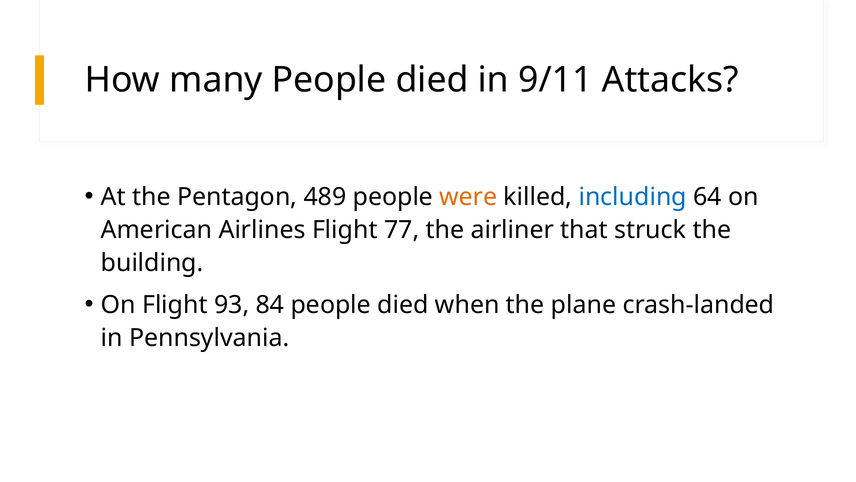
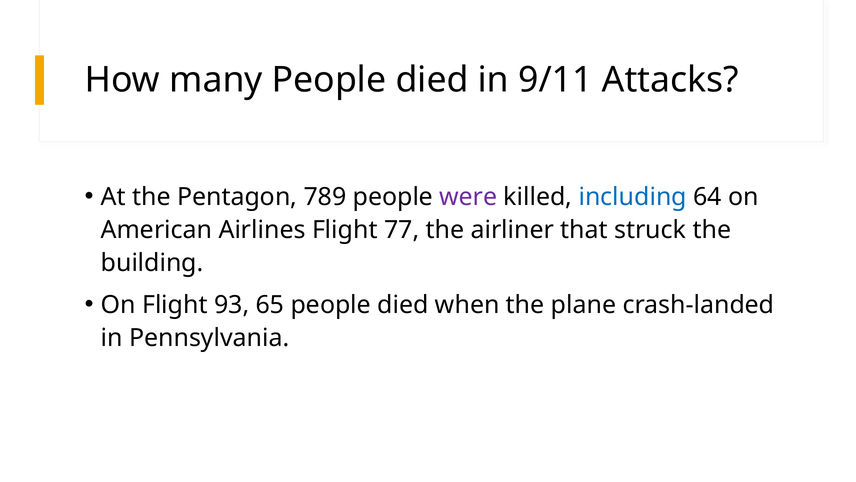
489: 489 -> 789
were colour: orange -> purple
84: 84 -> 65
